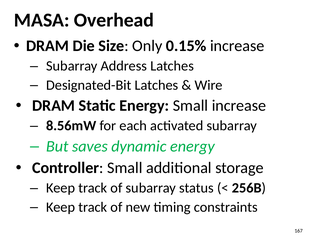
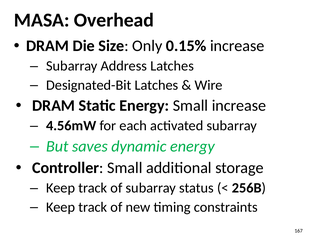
8.56mW: 8.56mW -> 4.56mW
